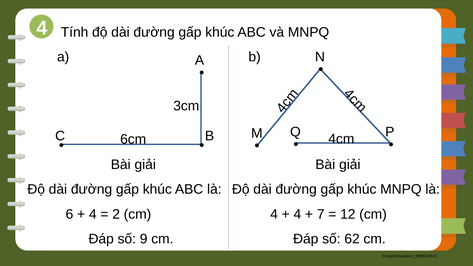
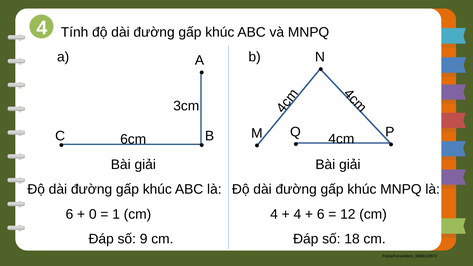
4 at (93, 214): 4 -> 0
2: 2 -> 1
7 at (321, 214): 7 -> 6
62: 62 -> 18
